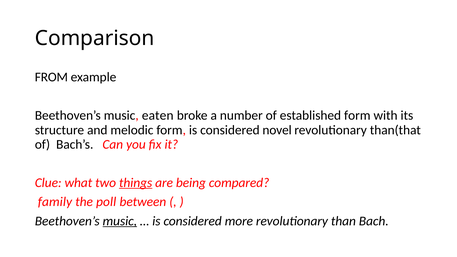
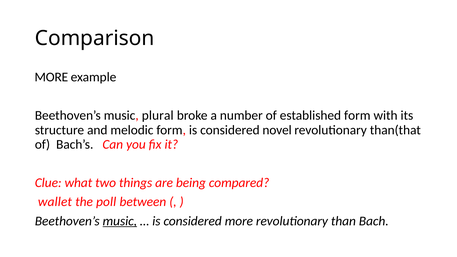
FROM at (51, 77): FROM -> MORE
eaten: eaten -> plural
things underline: present -> none
family: family -> wallet
